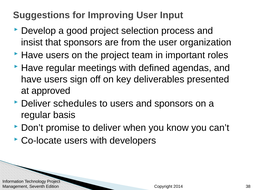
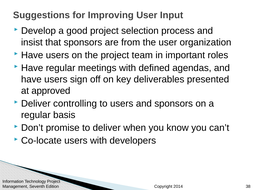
schedules: schedules -> controlling
